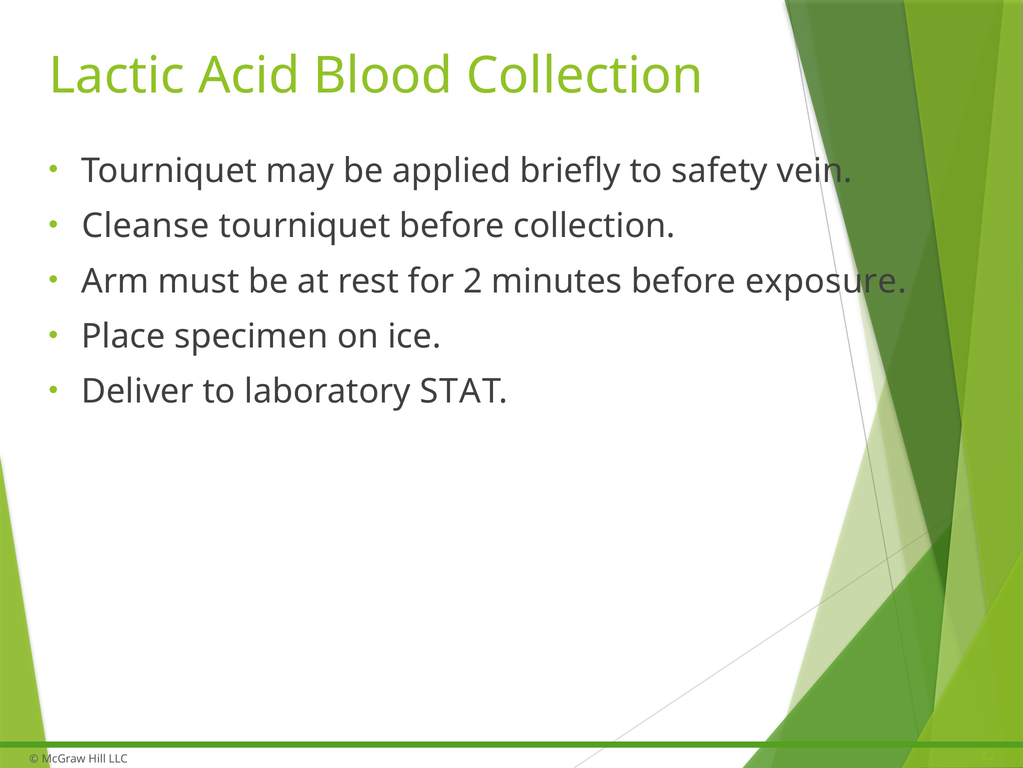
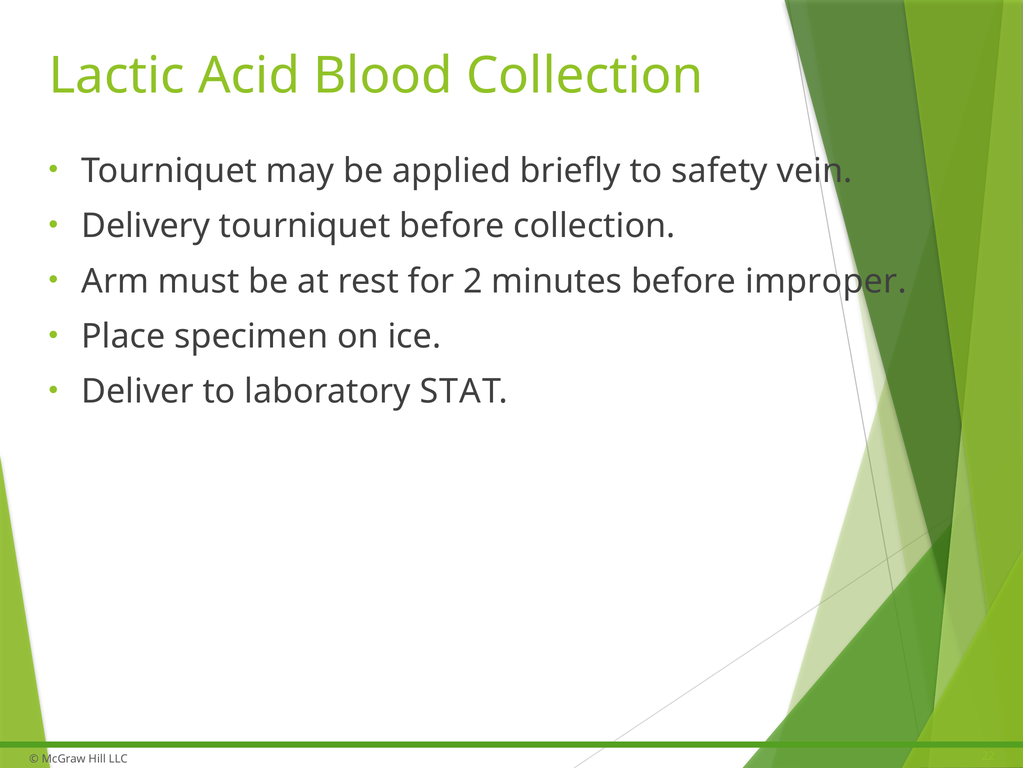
Cleanse: Cleanse -> Delivery
exposure: exposure -> improper
